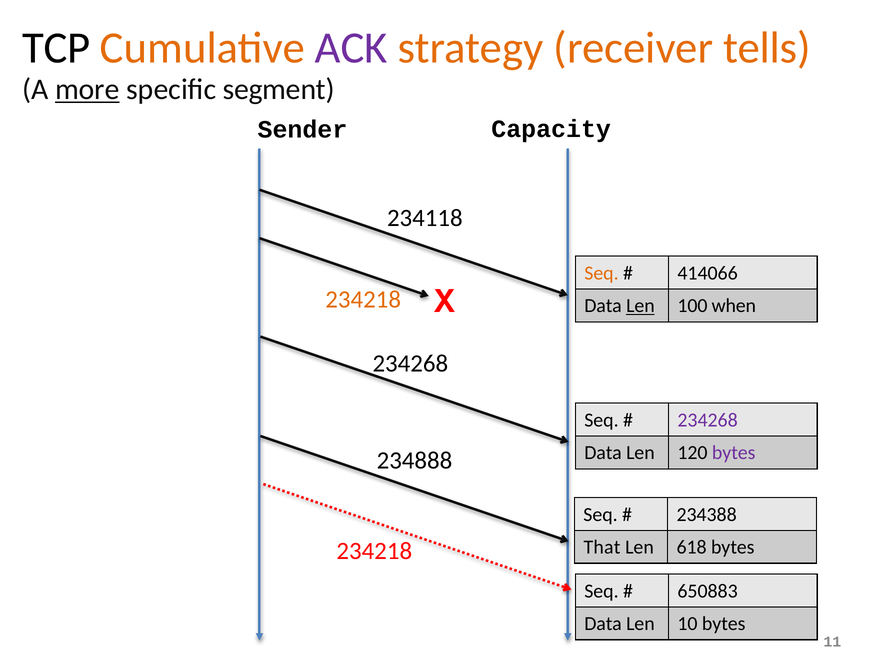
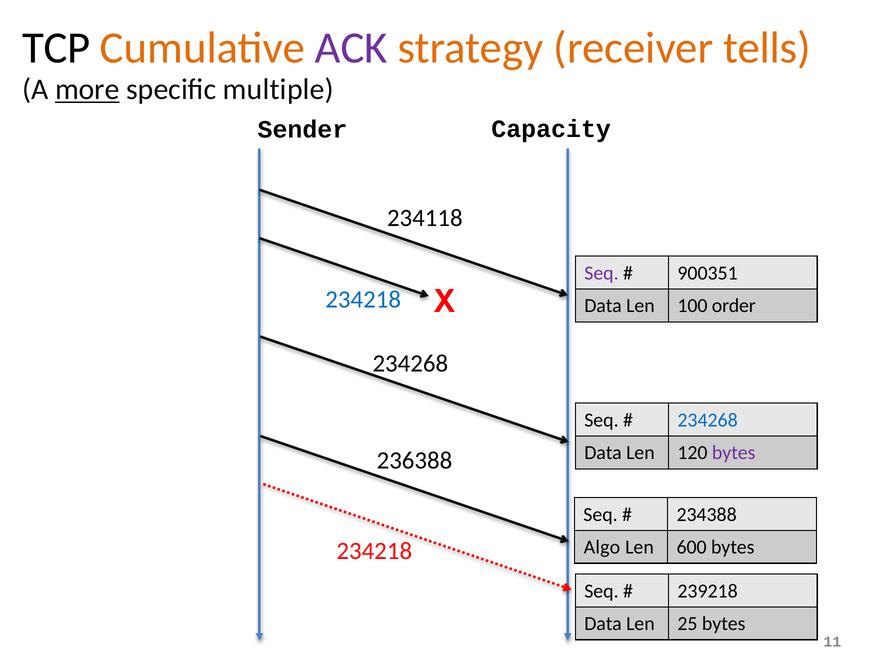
segment: segment -> multiple
Seq at (601, 273) colour: orange -> purple
414066: 414066 -> 900351
234218 at (363, 299) colour: orange -> blue
Len at (640, 306) underline: present -> none
when: when -> order
234268 at (708, 420) colour: purple -> blue
234888: 234888 -> 236388
That: That -> Algo
618: 618 -> 600
650883: 650883 -> 239218
10: 10 -> 25
